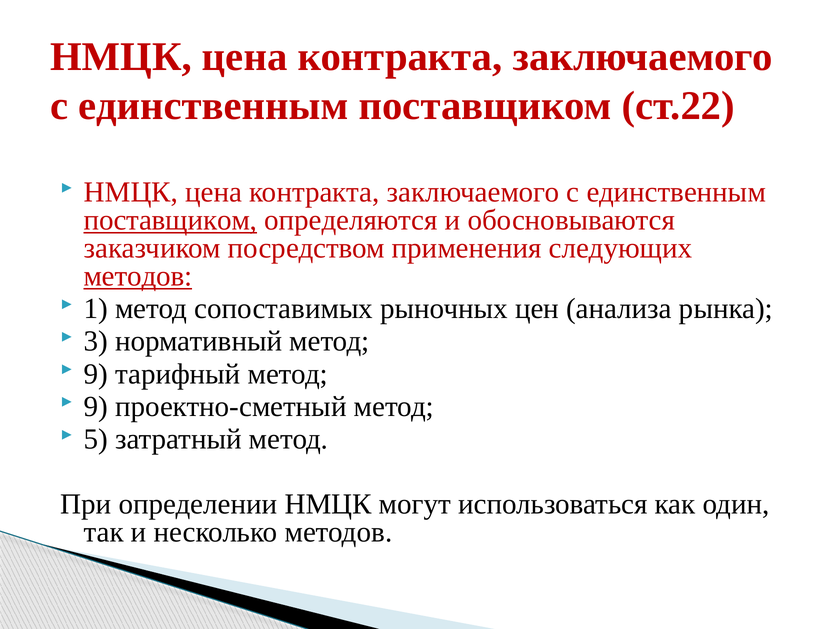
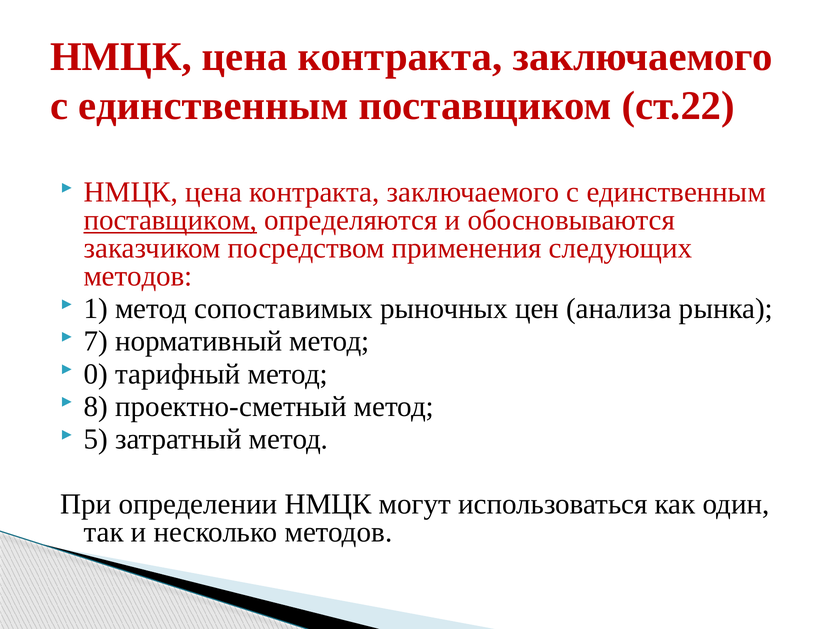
методов at (138, 276) underline: present -> none
3: 3 -> 7
9 at (96, 374): 9 -> 0
9 at (96, 406): 9 -> 8
